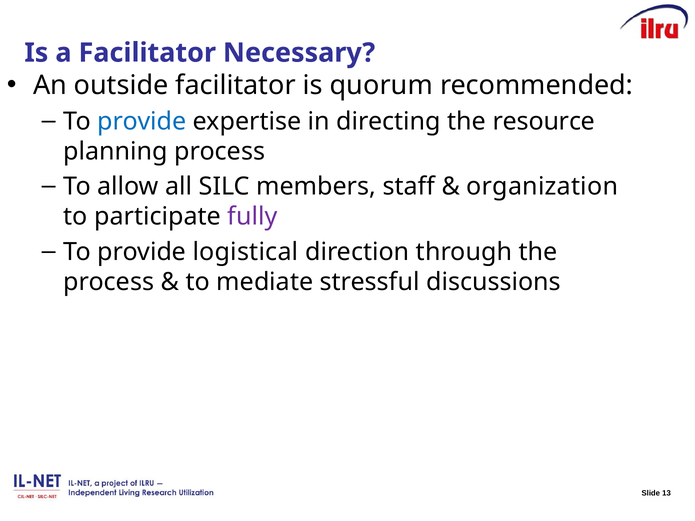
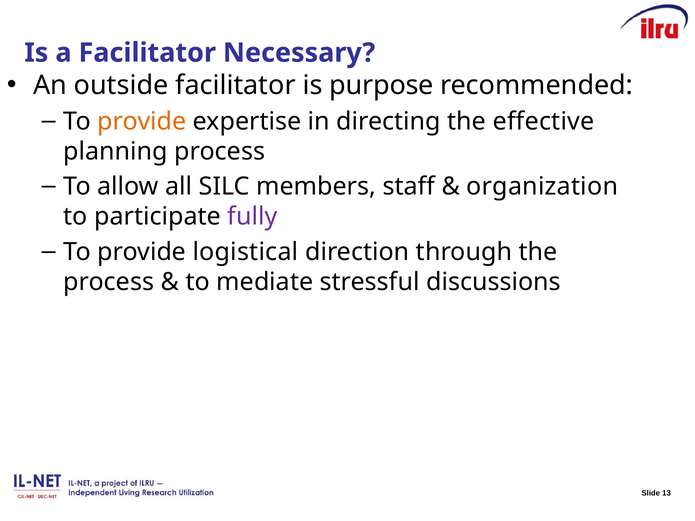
quorum: quorum -> purpose
provide at (142, 121) colour: blue -> orange
resource: resource -> effective
